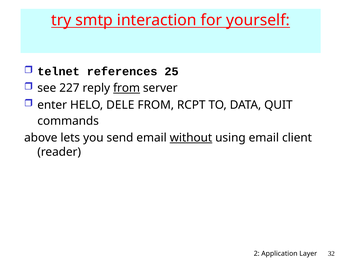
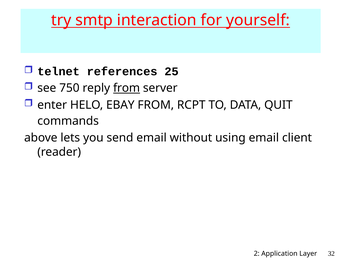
227: 227 -> 750
DELE: DELE -> EBAY
without underline: present -> none
